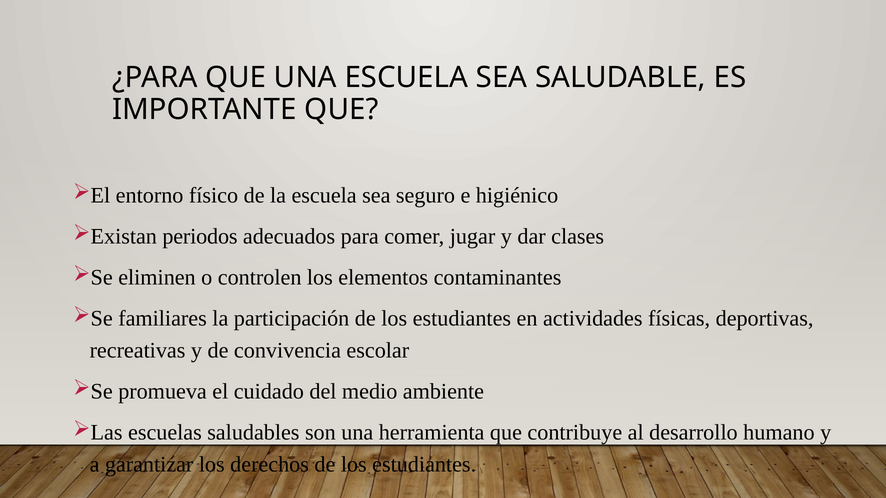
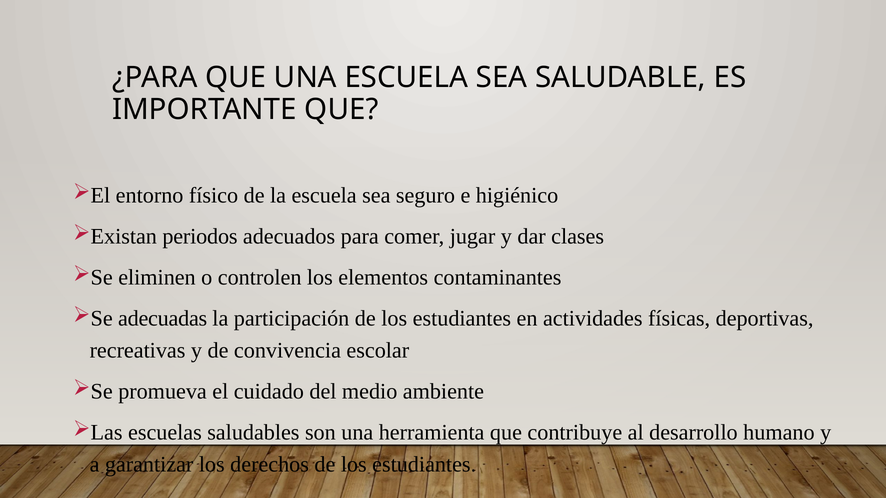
familiares: familiares -> adecuadas
